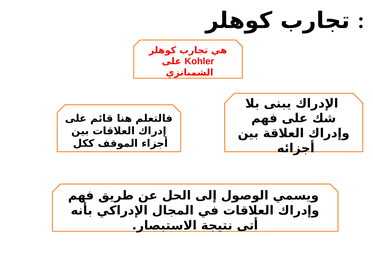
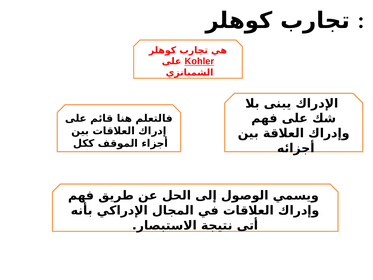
Kohler underline: none -> present
